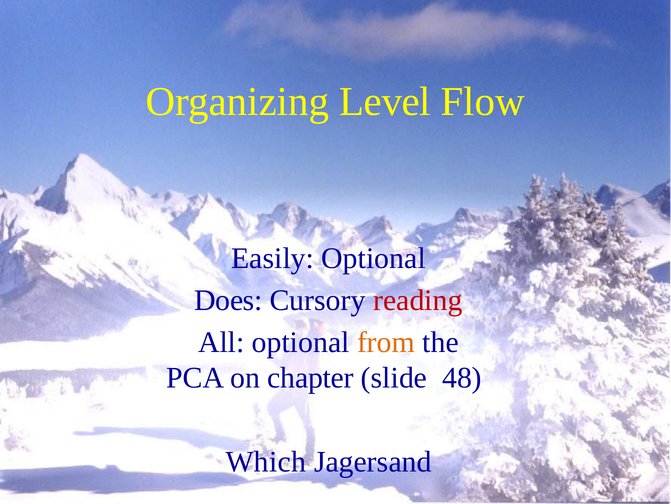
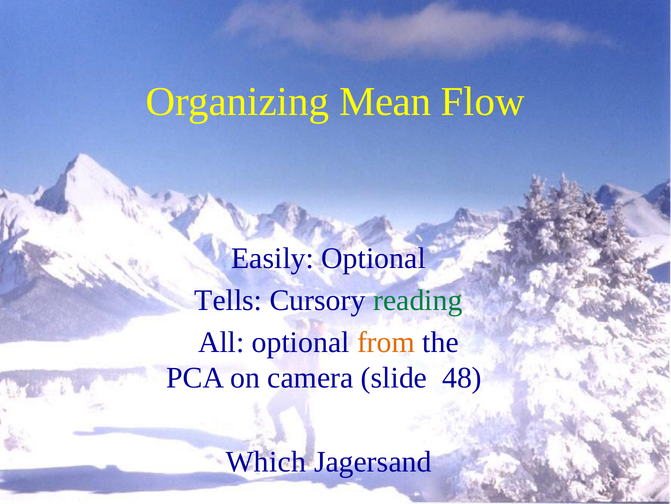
Level: Level -> Mean
Does: Does -> Tells
reading colour: red -> green
chapter: chapter -> camera
